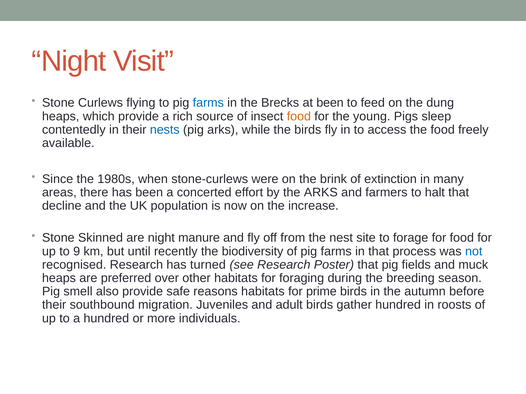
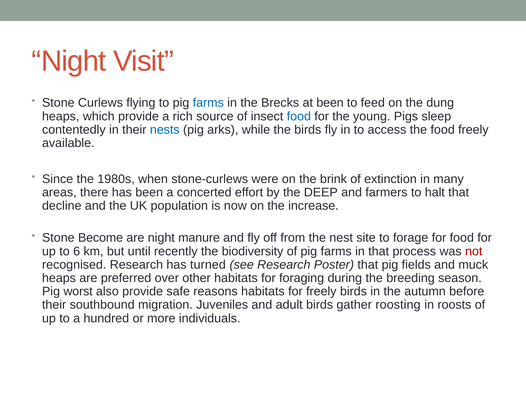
food at (299, 116) colour: orange -> blue
the ARKS: ARKS -> DEEP
Skinned: Skinned -> Become
9: 9 -> 6
not colour: blue -> red
smell: smell -> worst
for prime: prime -> freely
gather hundred: hundred -> roosting
